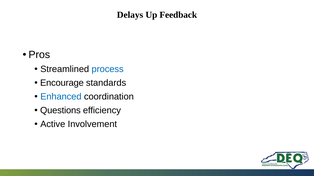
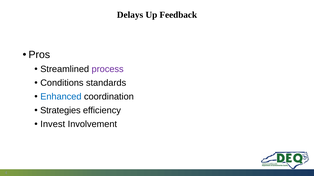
process colour: blue -> purple
Encourage: Encourage -> Conditions
Questions: Questions -> Strategies
Active: Active -> Invest
